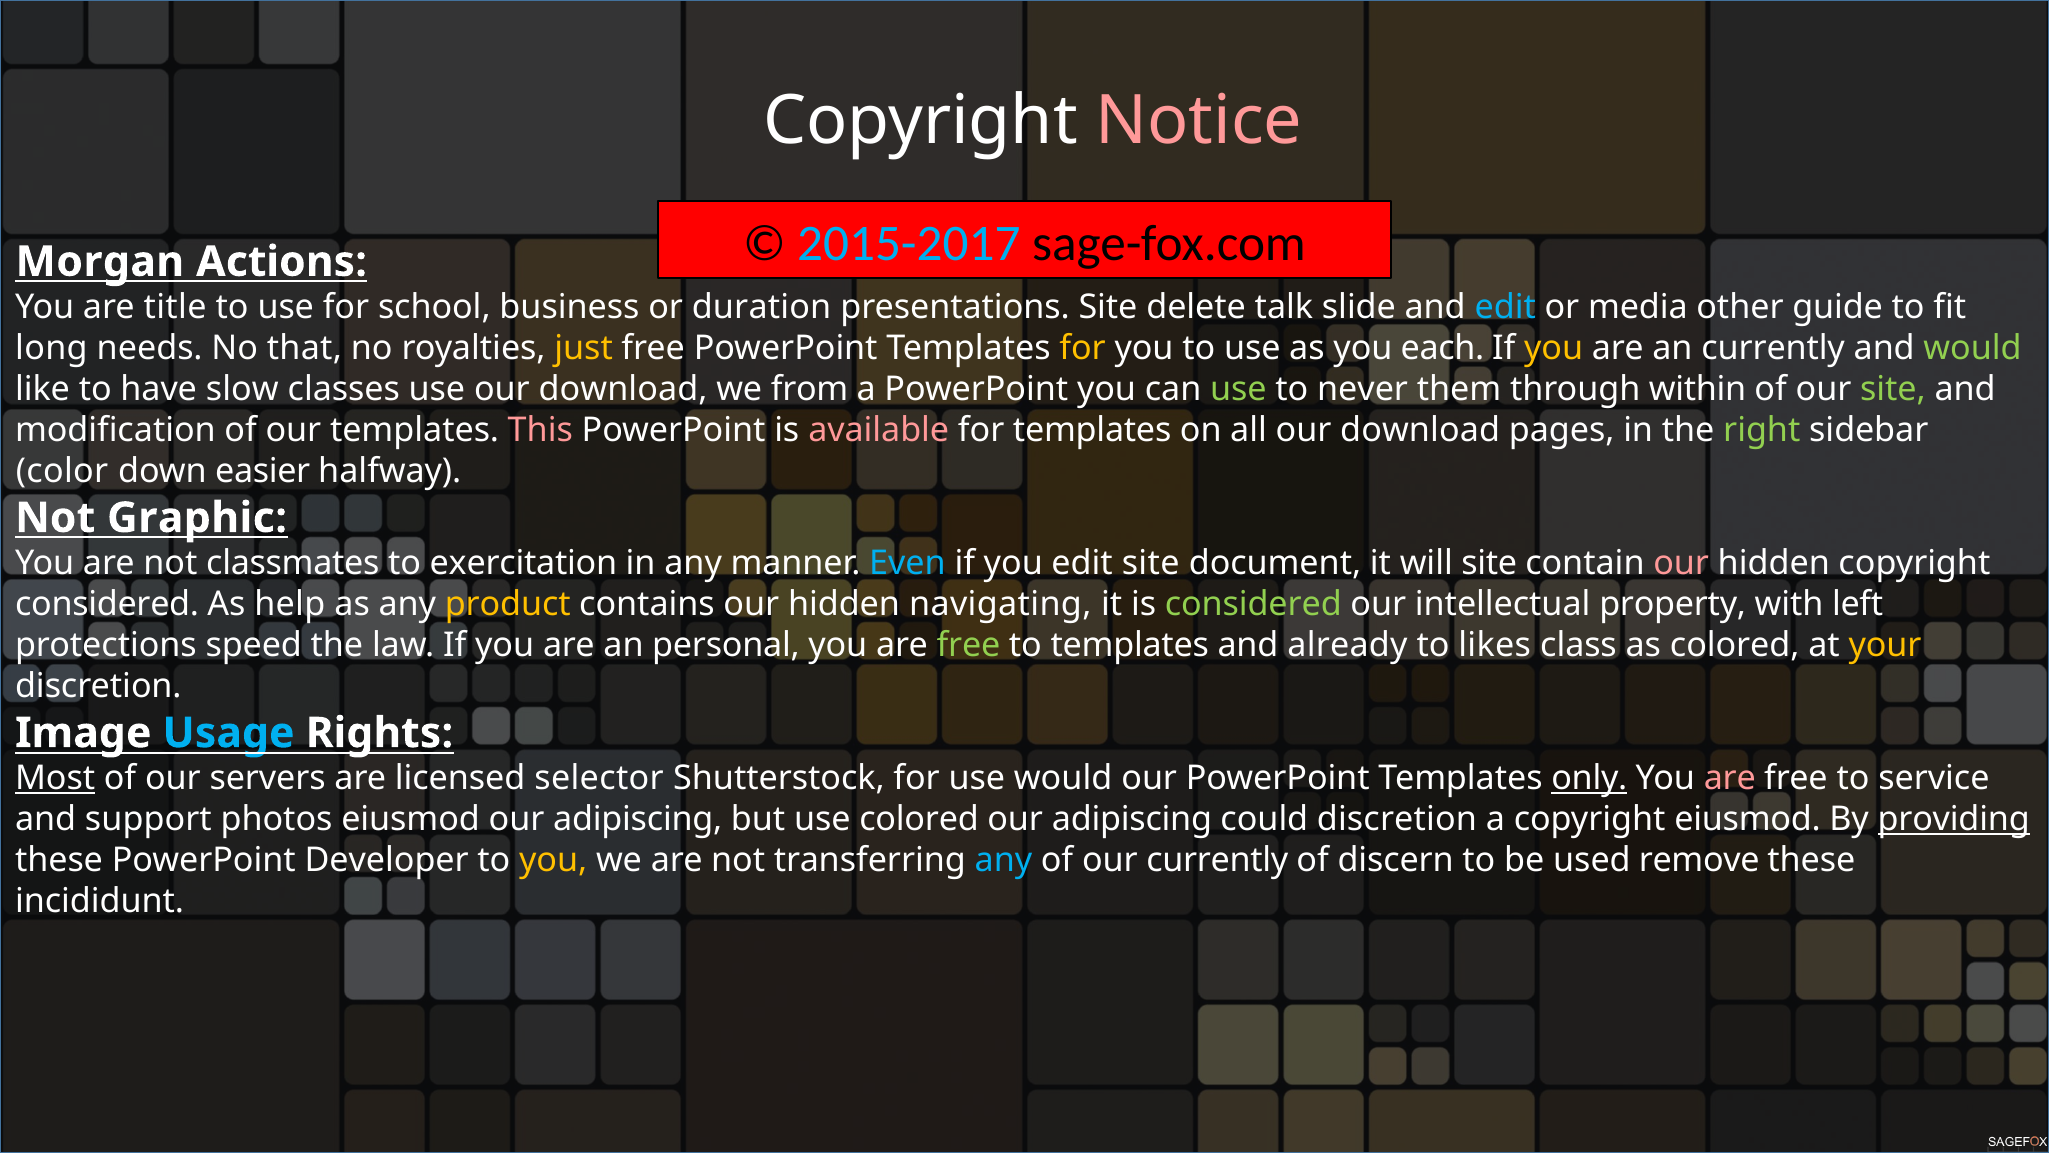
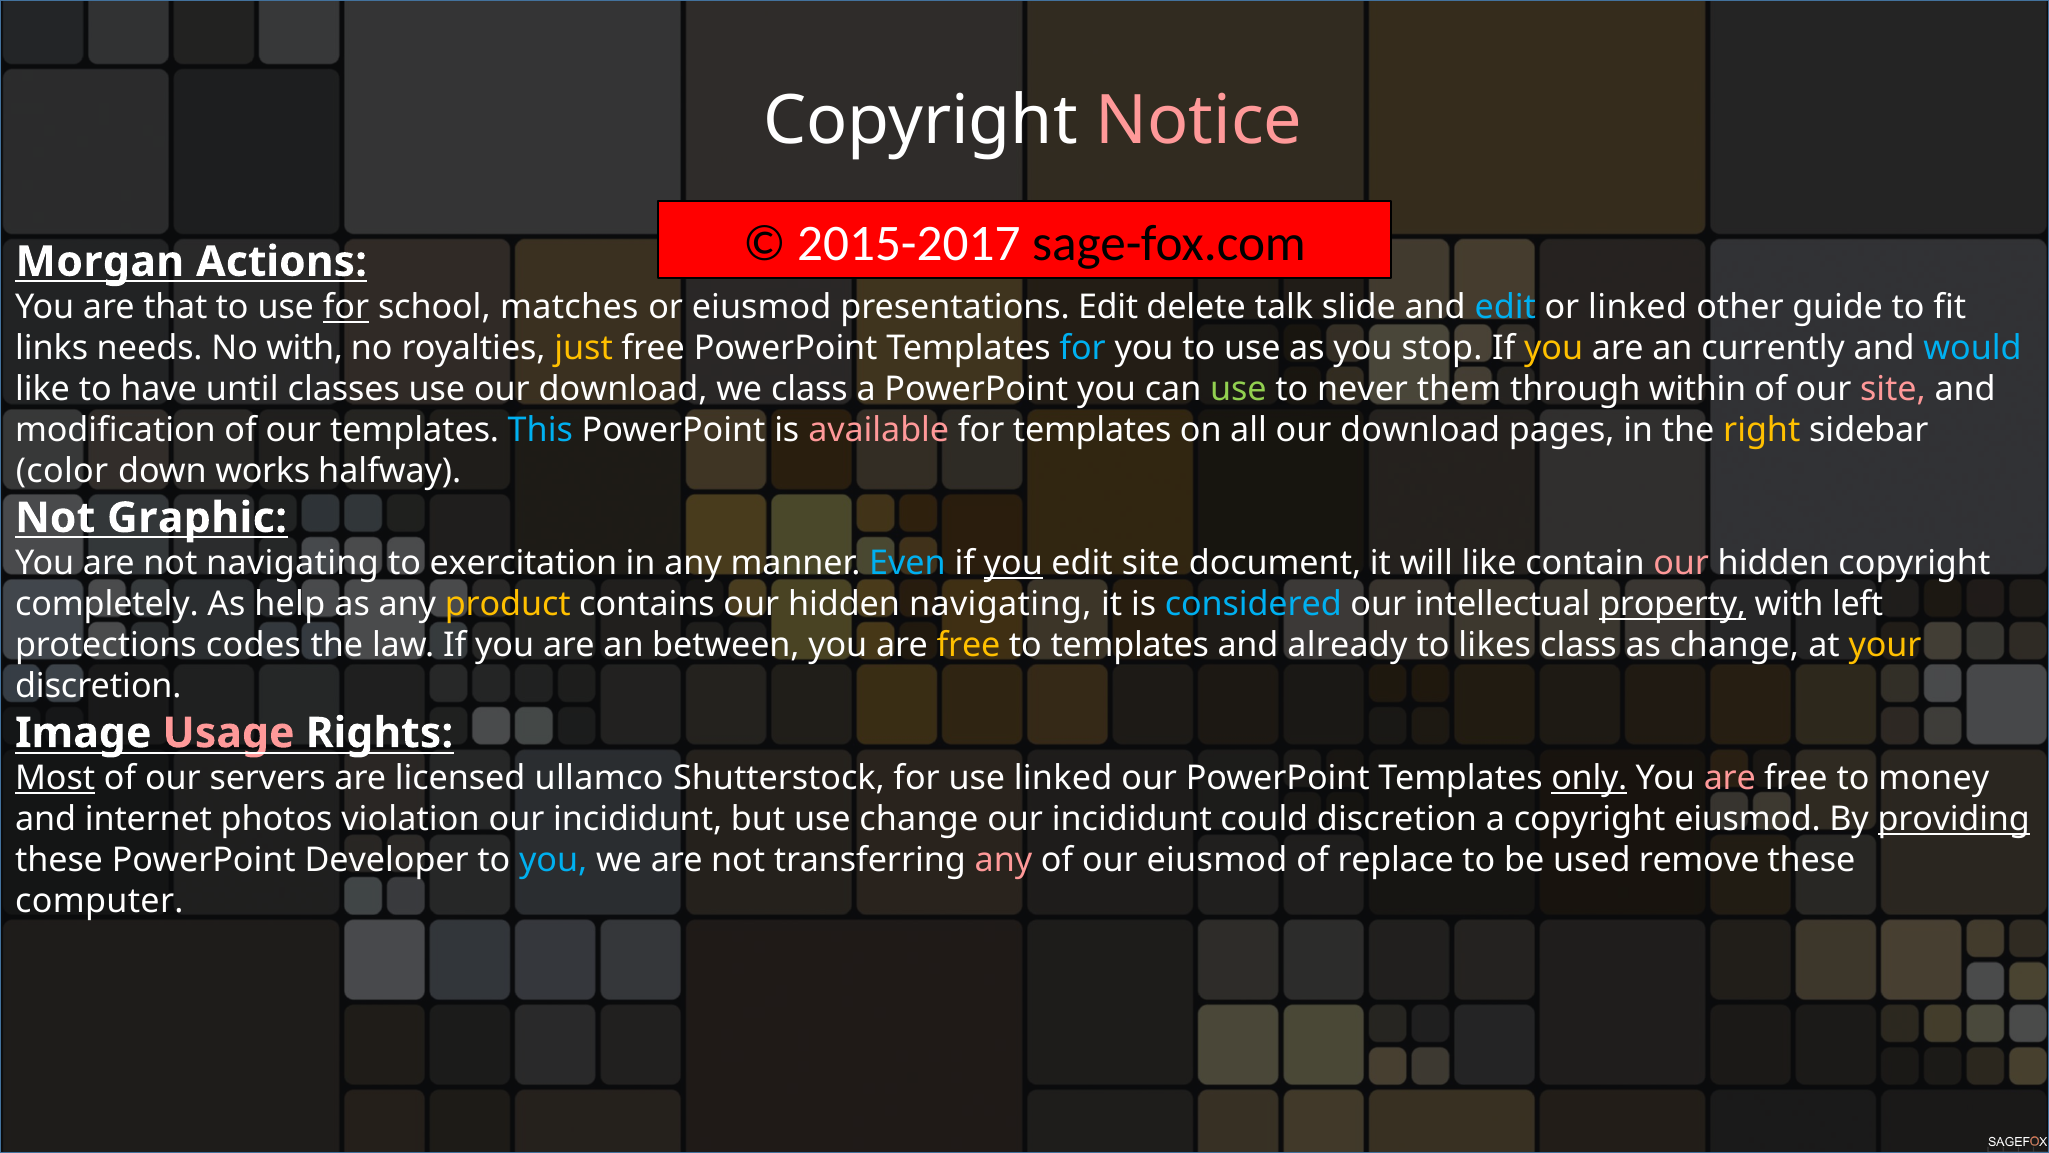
2015-2017 colour: light blue -> white
title: title -> that
for at (346, 307) underline: none -> present
business: business -> matches
or duration: duration -> eiusmod
presentations Site: Site -> Edit
or media: media -> linked
long: long -> links
No that: that -> with
for at (1083, 348) colour: yellow -> light blue
each: each -> stop
would at (1973, 348) colour: light green -> light blue
slow: slow -> until
we from: from -> class
site at (1893, 389) colour: light green -> pink
This colour: pink -> light blue
right colour: light green -> yellow
easier: easier -> works
not classmates: classmates -> navigating
you at (1013, 563) underline: none -> present
will site: site -> like
considered at (107, 604): considered -> completely
considered at (1253, 604) colour: light green -> light blue
property underline: none -> present
speed: speed -> codes
personal: personal -> between
free at (968, 645) colour: light green -> yellow
as colored: colored -> change
Usage colour: light blue -> pink
selector: selector -> ullamco
use would: would -> linked
service: service -> money
support: support -> internet
photos eiusmod: eiusmod -> violation
adipiscing at (638, 819): adipiscing -> incididunt
use colored: colored -> change
adipiscing at (1132, 819): adipiscing -> incididunt
you at (553, 860) colour: yellow -> light blue
any at (1004, 860) colour: light blue -> pink
our currently: currently -> eiusmod
discern: discern -> replace
incididunt: incididunt -> computer
